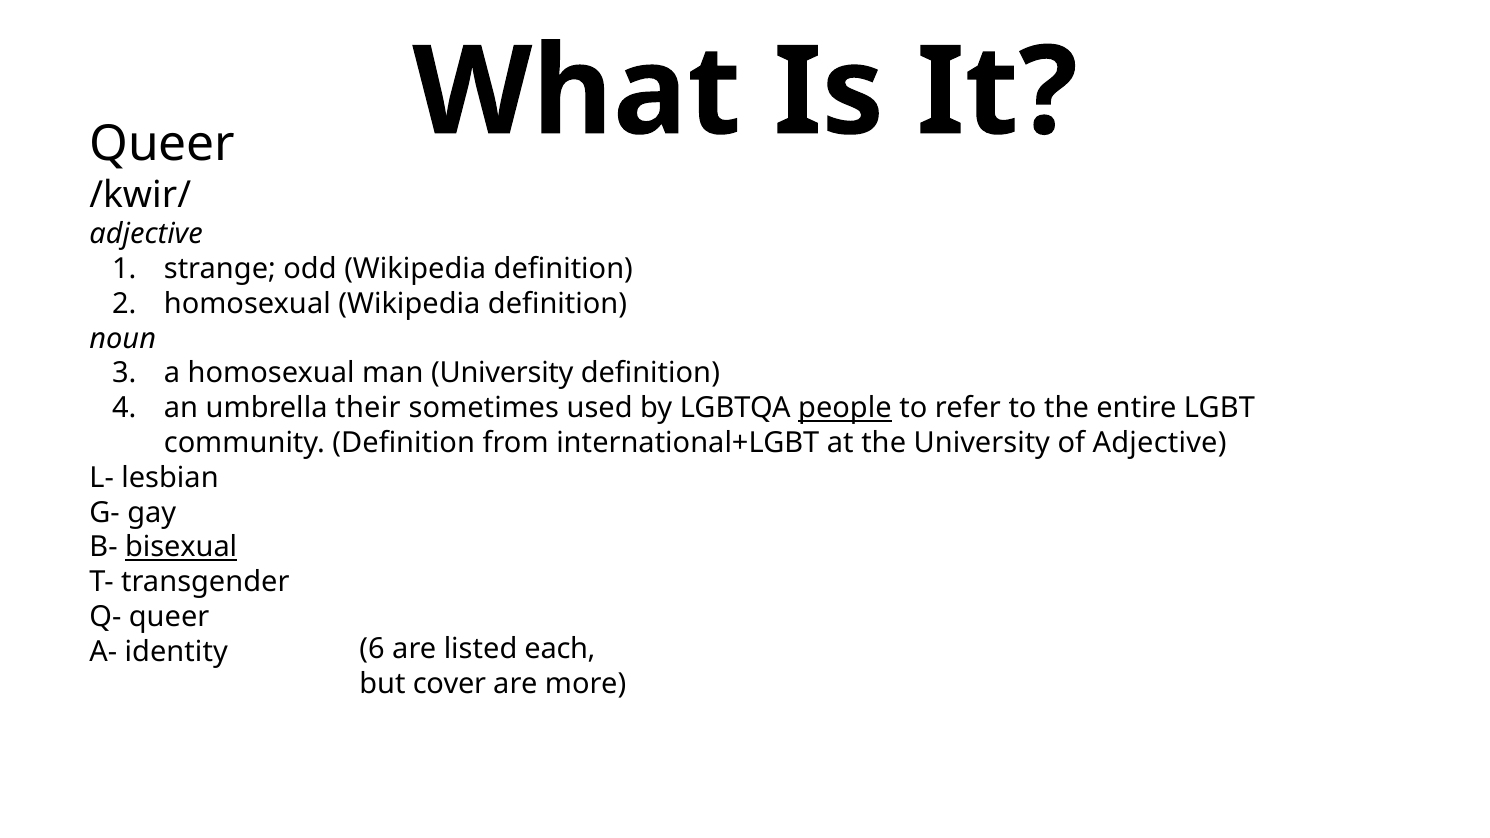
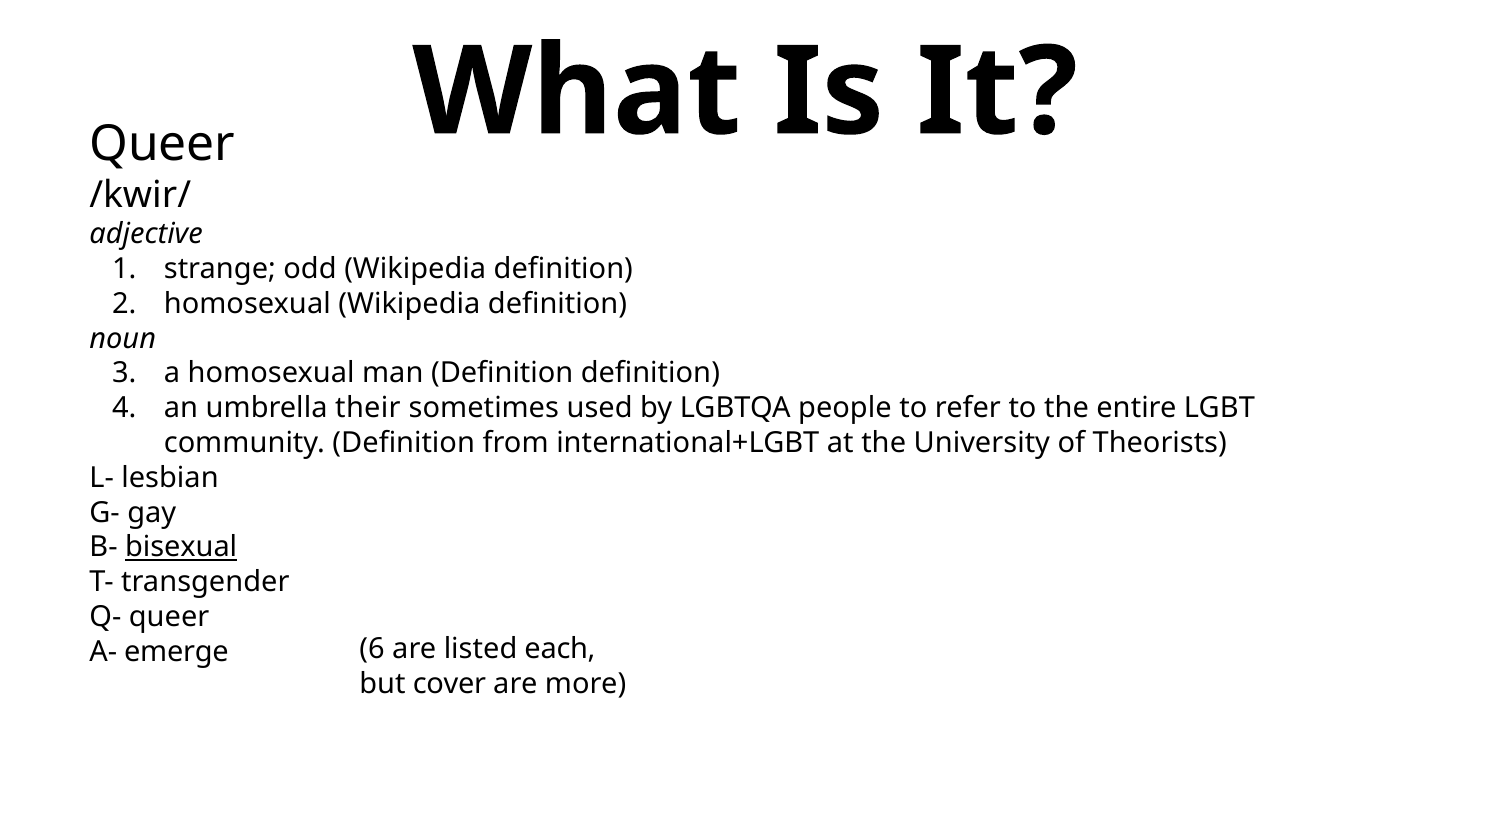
man University: University -> Definition
people underline: present -> none
of Adjective: Adjective -> Theorists
identity: identity -> emerge
